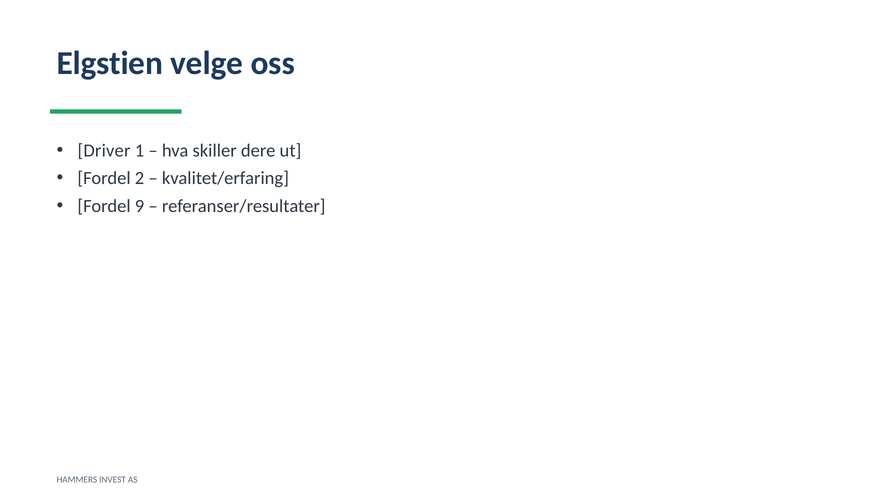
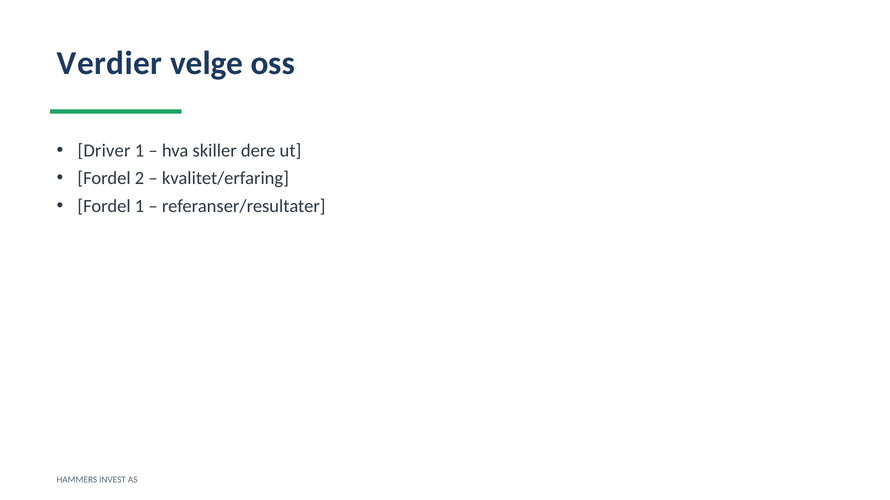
Elgstien: Elgstien -> Verdier
Fordel 9: 9 -> 1
